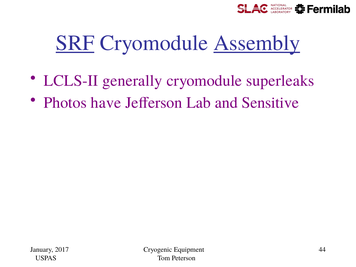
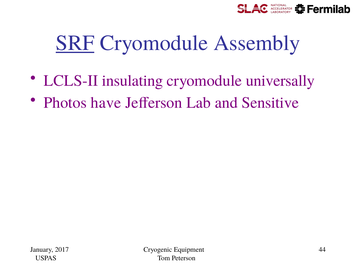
Assembly underline: present -> none
generally: generally -> insulating
superleaks: superleaks -> universally
